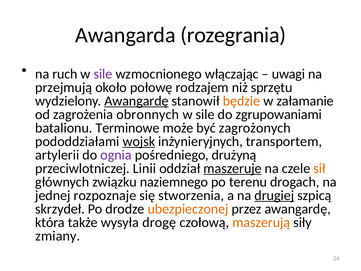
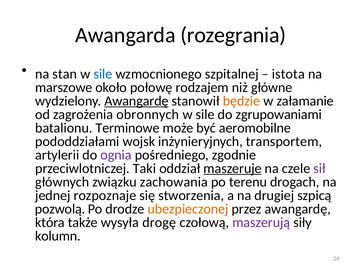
ruch: ruch -> stan
sile at (103, 74) colour: purple -> blue
włączając: włączając -> szpitalnej
uwagi: uwagi -> istota
przejmują: przejmują -> marszowe
sprzętu: sprzętu -> główne
zagrożonych: zagrożonych -> aeromobilne
wojsk underline: present -> none
drużyną: drużyną -> zgodnie
Linii: Linii -> Taki
sił colour: orange -> purple
naziemnego: naziemnego -> zachowania
drugiej underline: present -> none
skrzydeł: skrzydeł -> pozwolą
maszerują colour: orange -> purple
zmiany: zmiany -> kolumn
